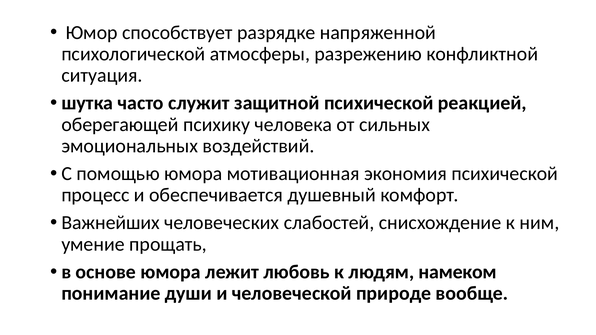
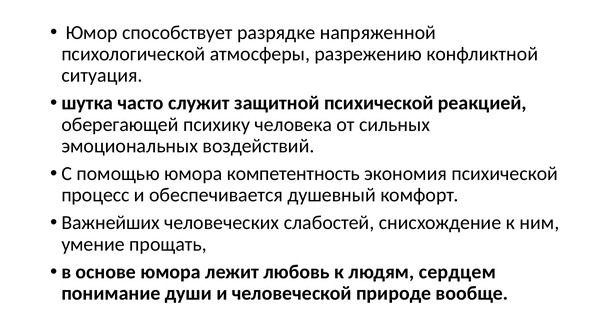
мотивационная: мотивационная -> компетентность
намеком: намеком -> сердцем
